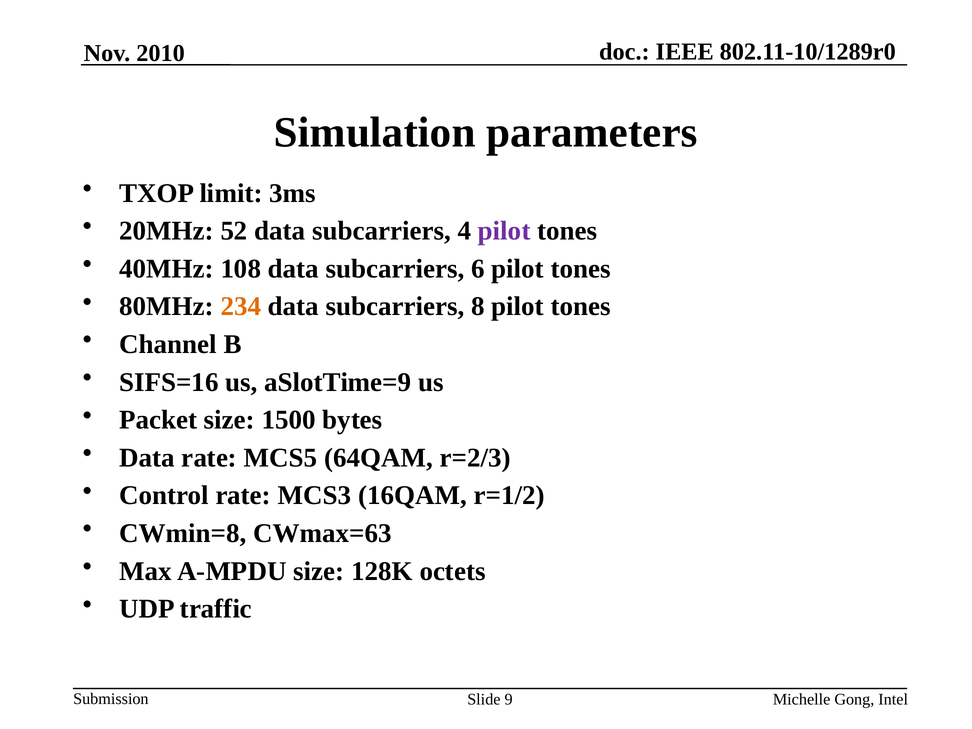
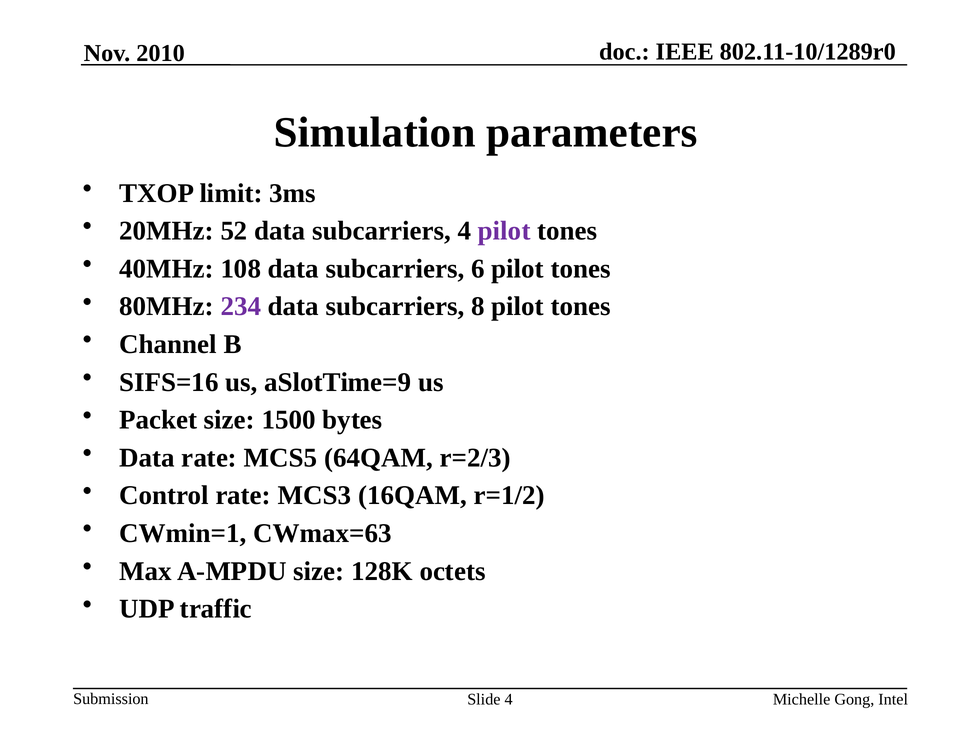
234 colour: orange -> purple
CWmin=8: CWmin=8 -> CWmin=1
Slide 9: 9 -> 4
